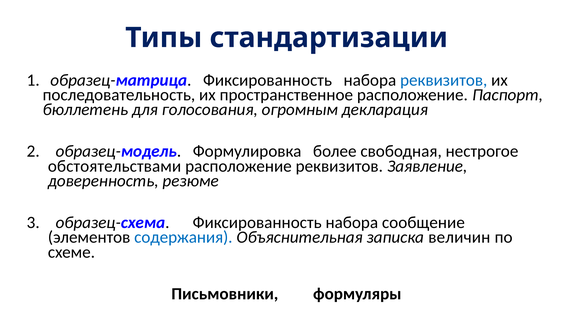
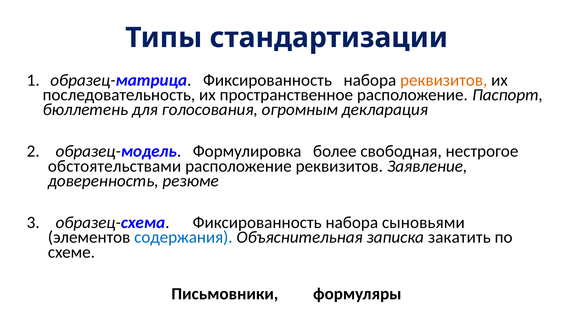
реквизитов at (444, 80) colour: blue -> orange
сообщение: сообщение -> сыновьями
величин: величин -> закатить
